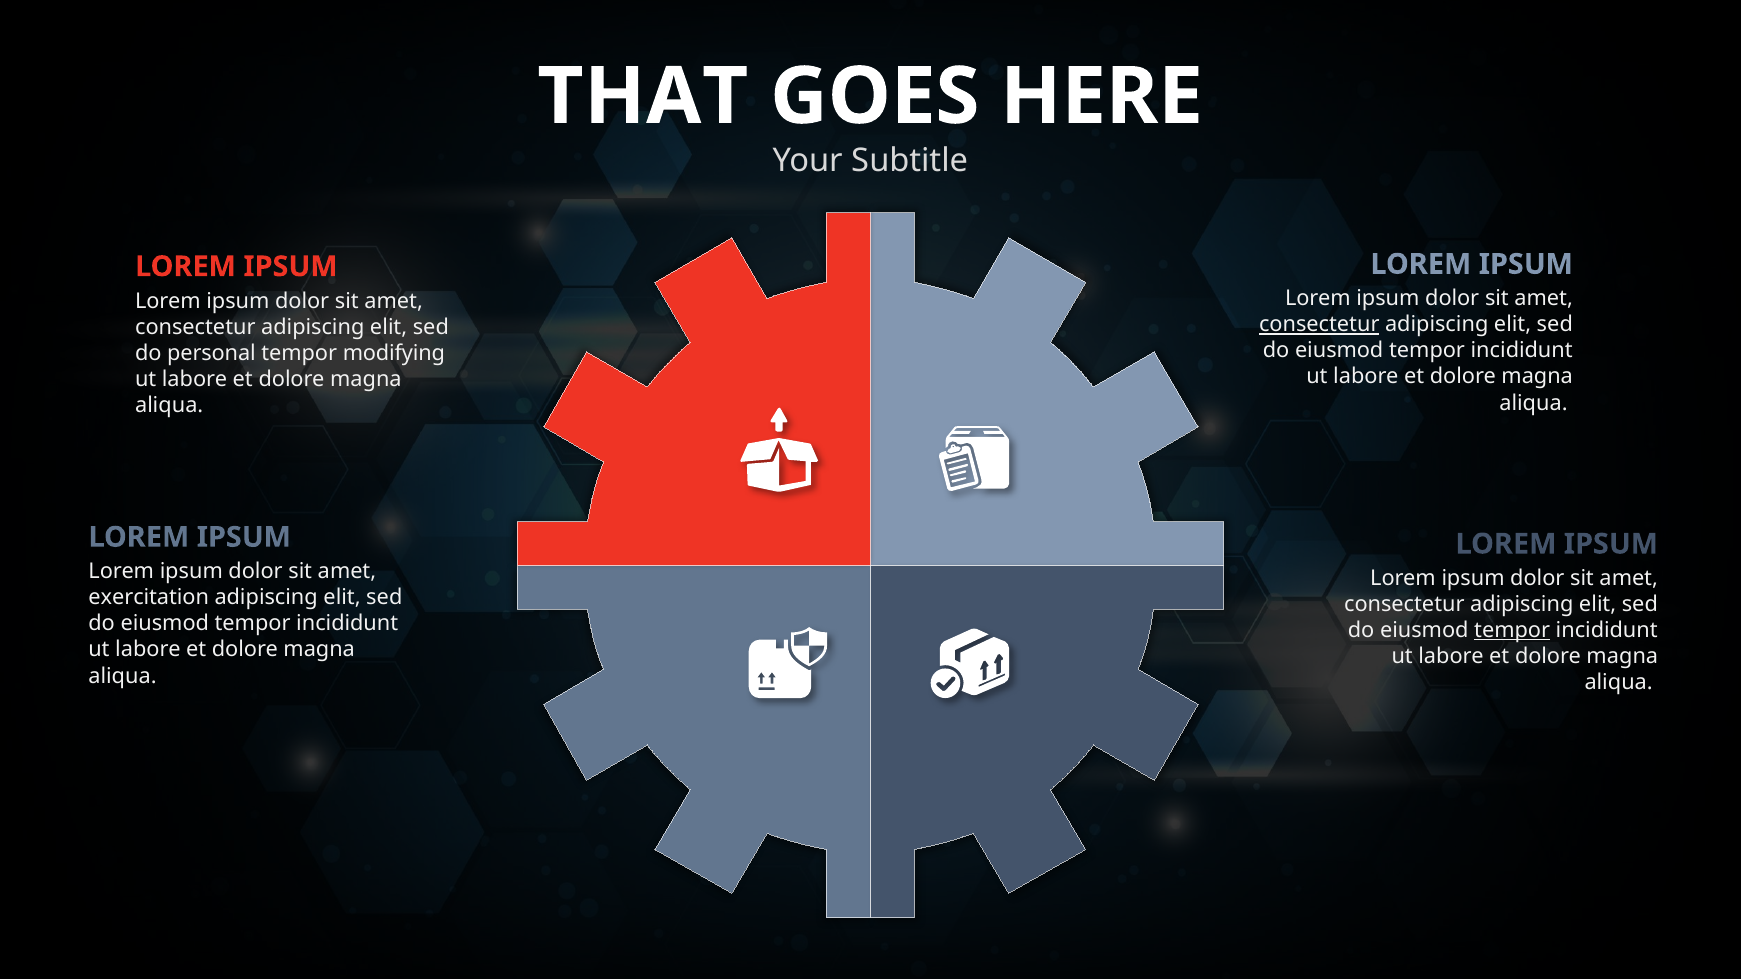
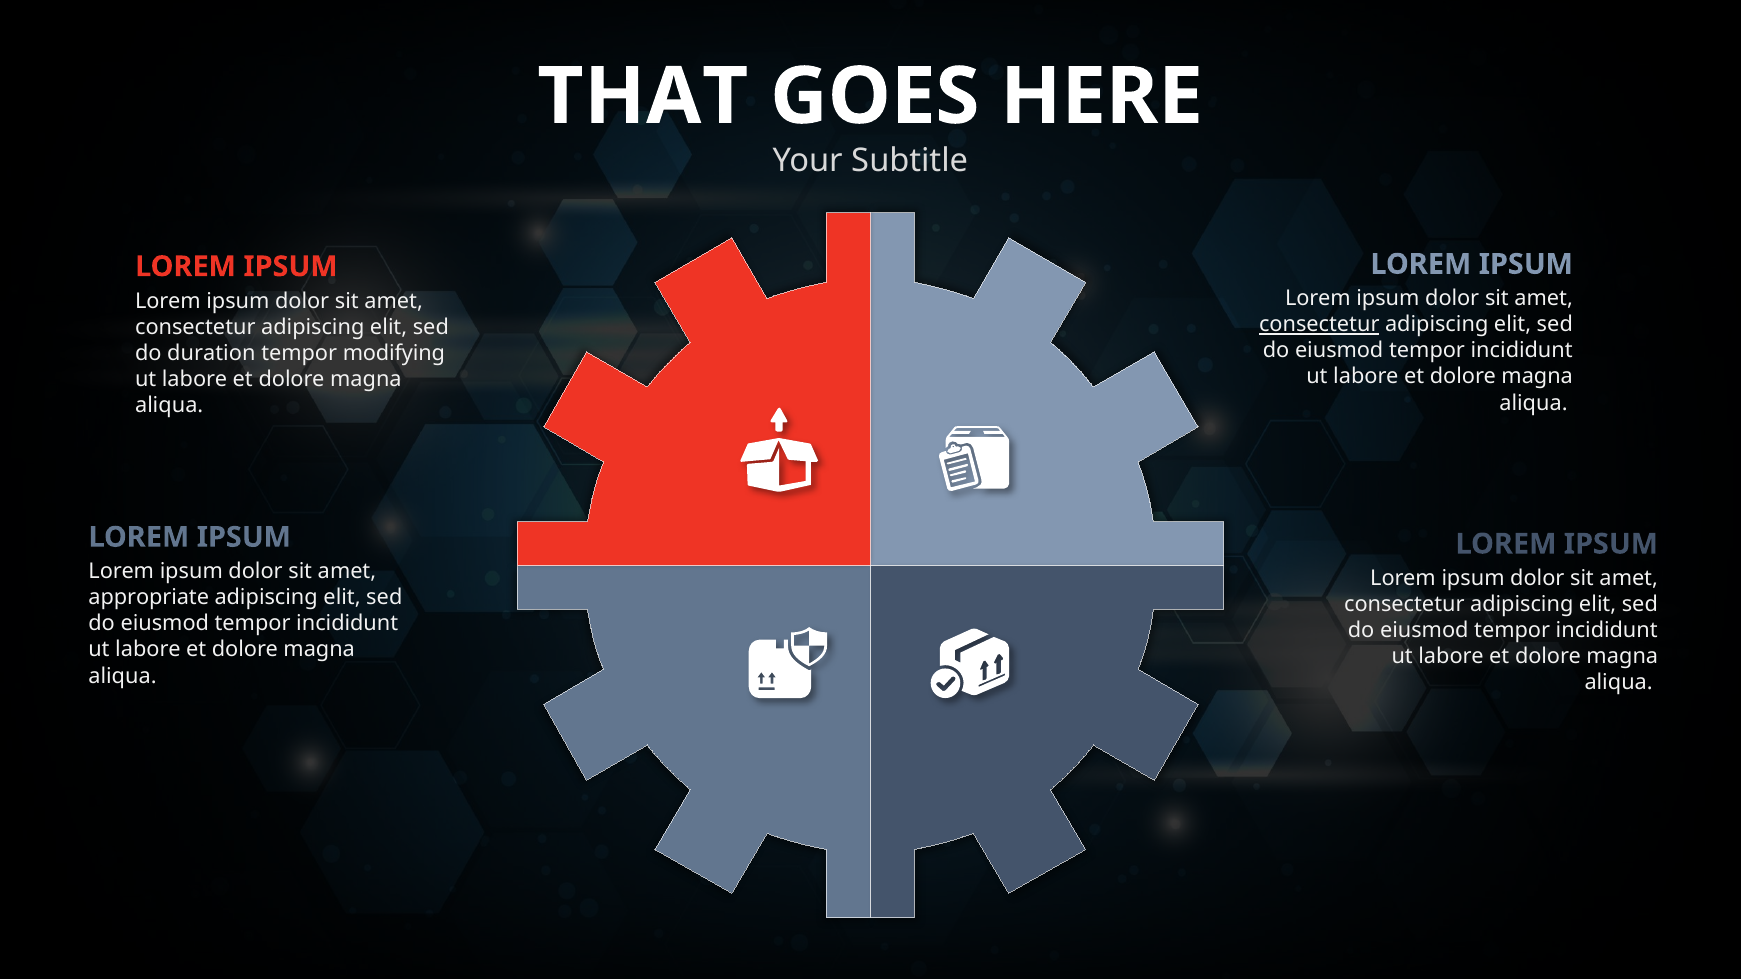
personal: personal -> duration
exercitation: exercitation -> appropriate
tempor at (1512, 631) underline: present -> none
